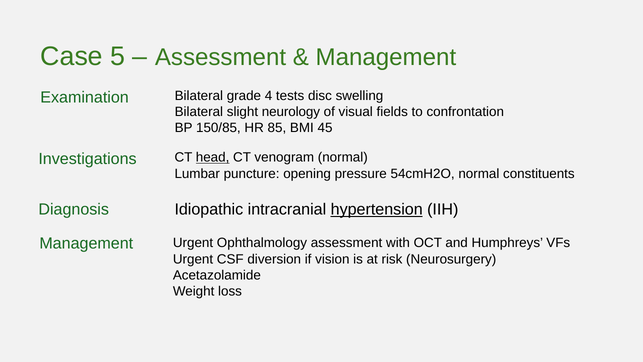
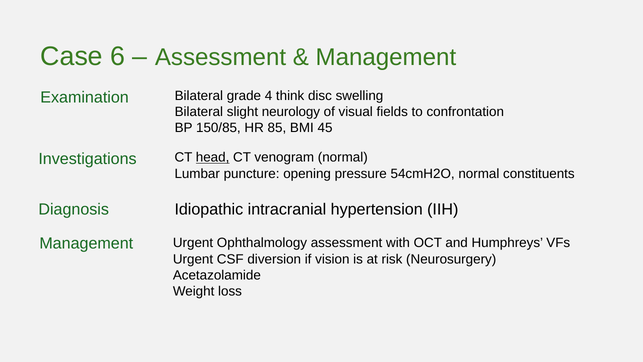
5: 5 -> 6
tests: tests -> think
hypertension underline: present -> none
